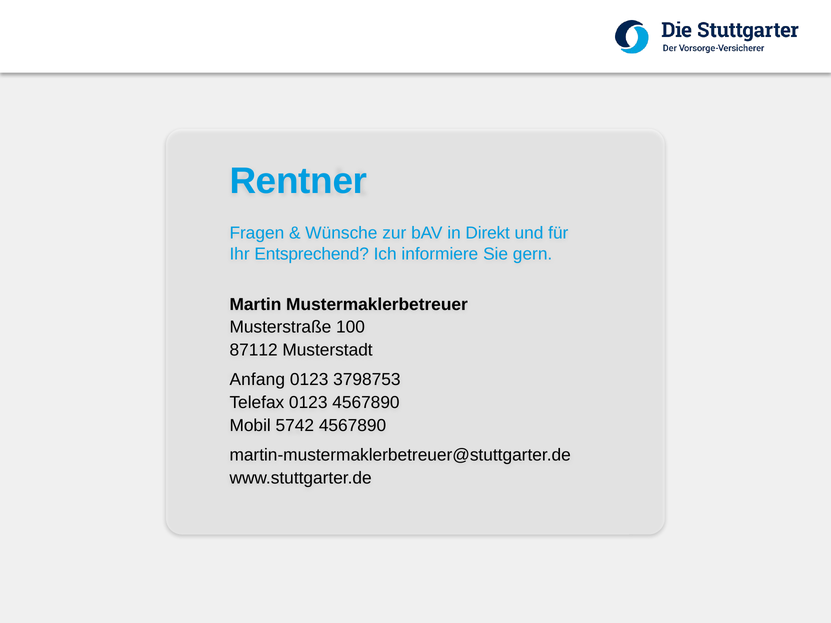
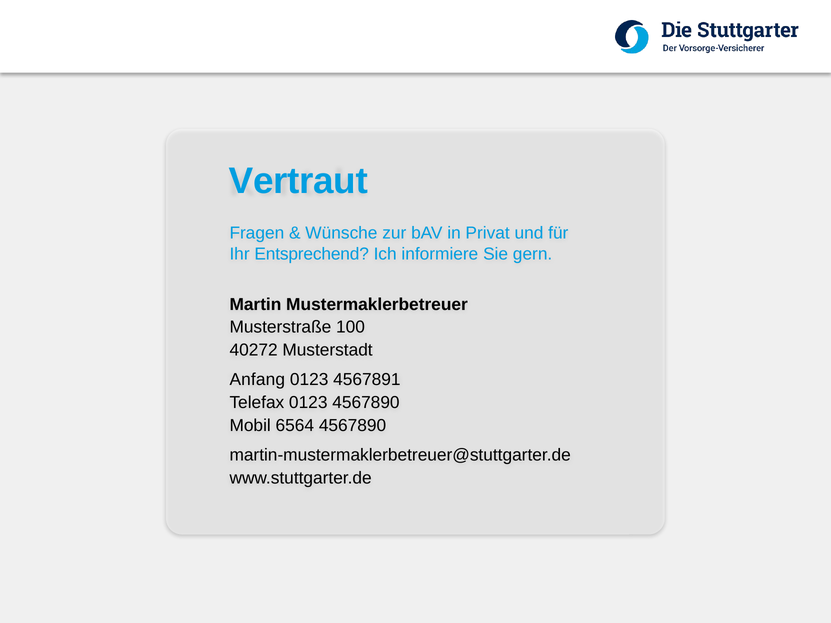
Rentner: Rentner -> Vertraut
Direkt: Direkt -> Privat
87112: 87112 -> 40272
3798753: 3798753 -> 4567891
5742: 5742 -> 6564
